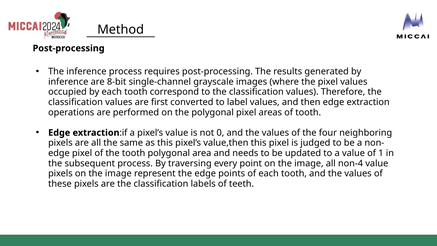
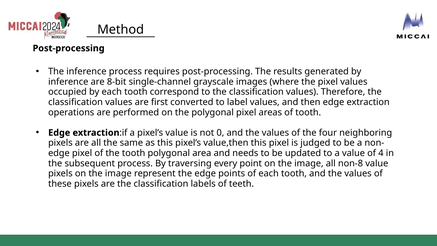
1: 1 -> 4
non-4: non-4 -> non-8
